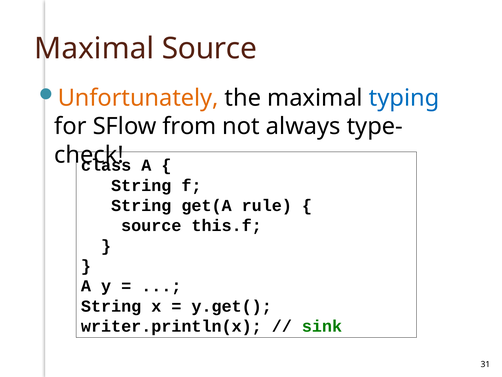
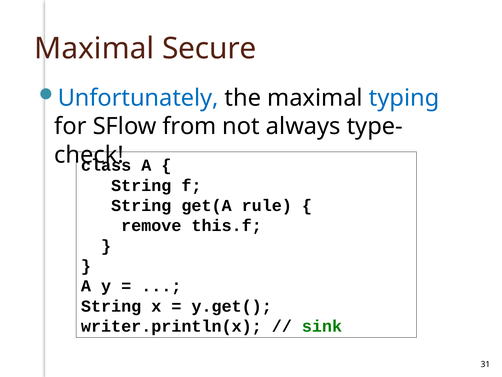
Maximal Source: Source -> Secure
Unfortunately colour: orange -> blue
source at (151, 225): source -> remove
